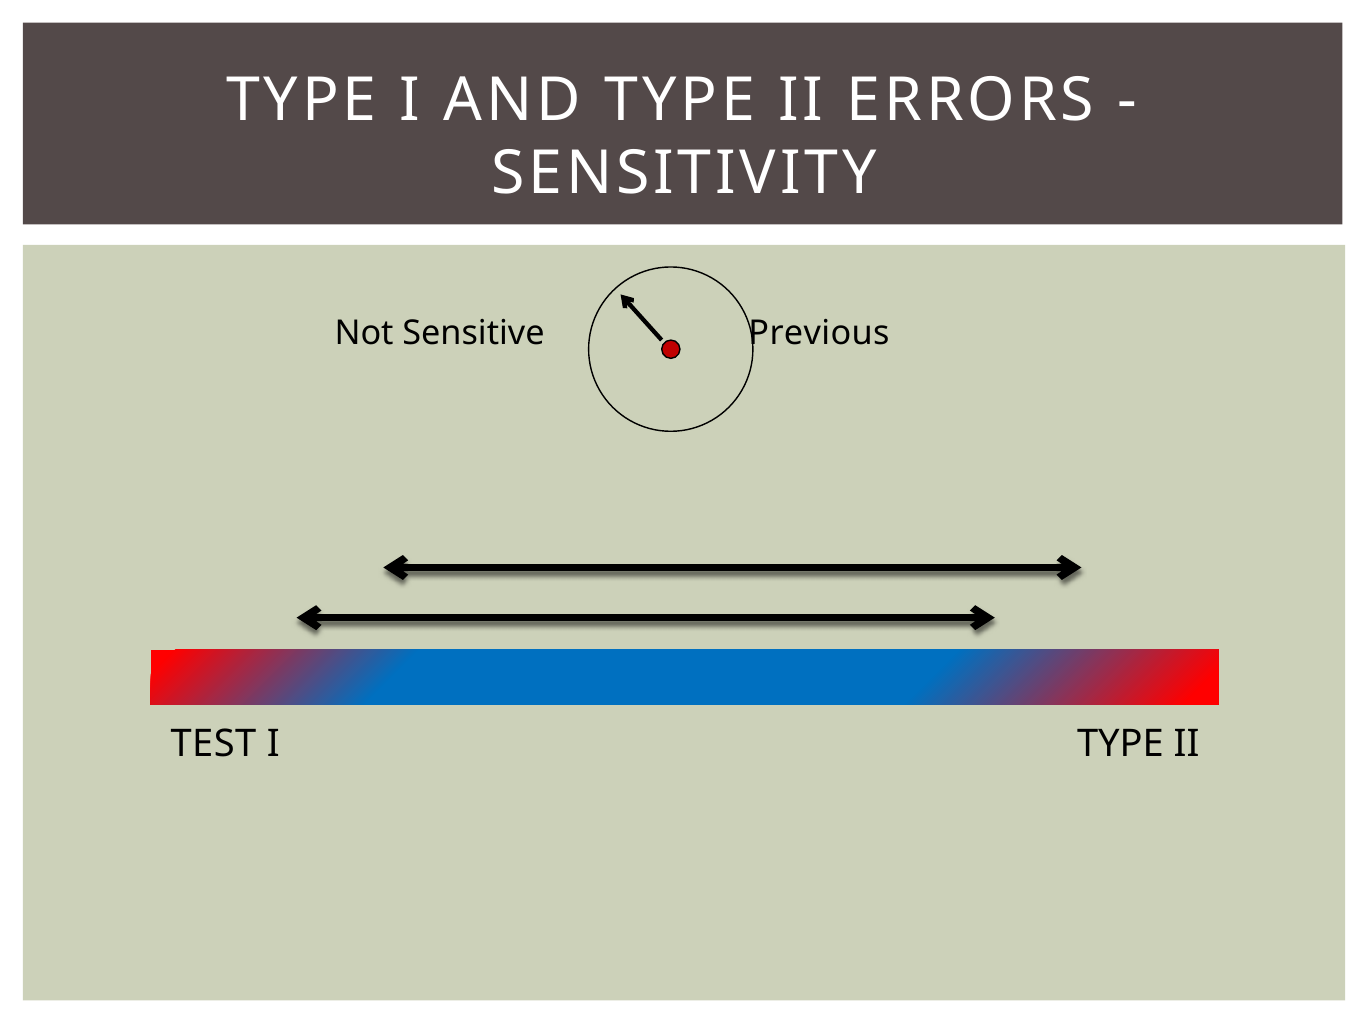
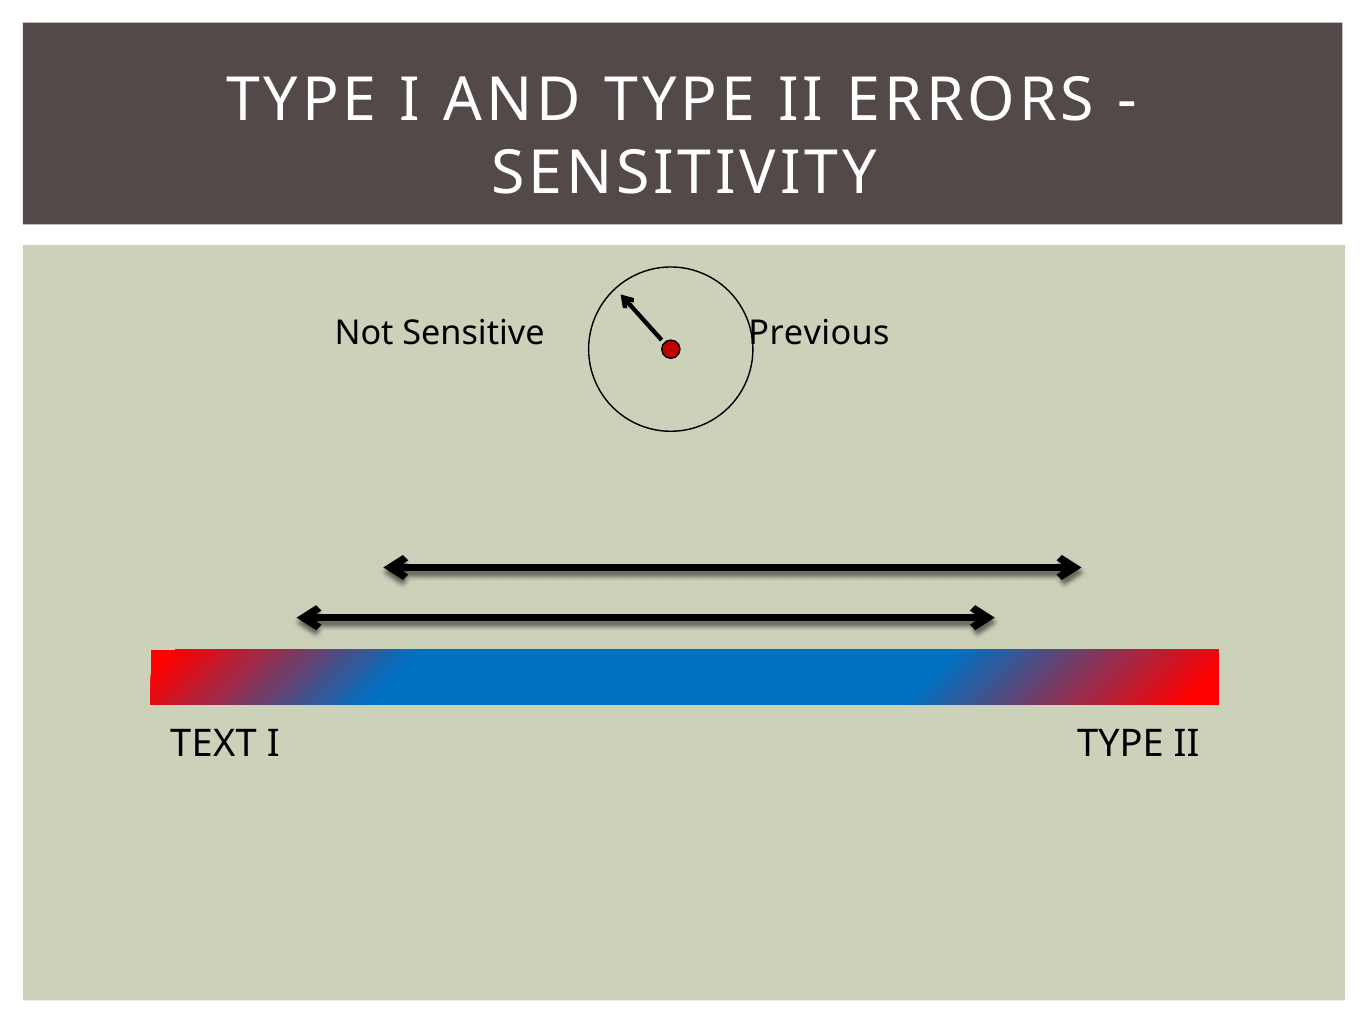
TEST: TEST -> TEXT
